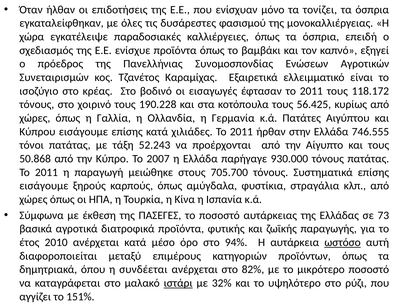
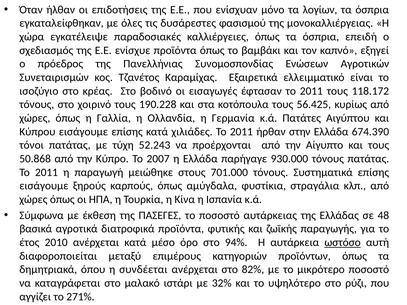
τονίζει: τονίζει -> λογίων
746.555: 746.555 -> 674.390
τάξη: τάξη -> τύχη
705.700: 705.700 -> 701.000
73: 73 -> 48
ιστάρι underline: present -> none
151%: 151% -> 271%
